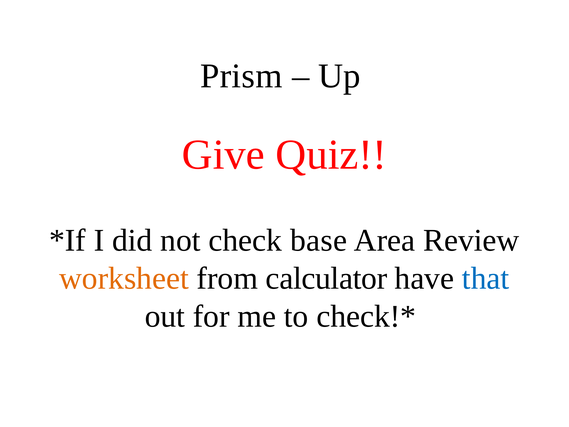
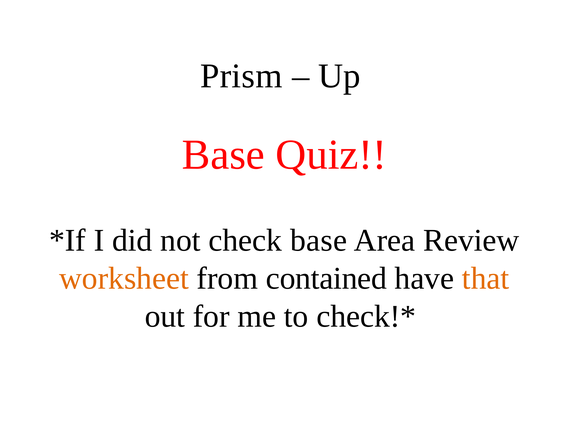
Give at (223, 155): Give -> Base
calculator: calculator -> contained
that colour: blue -> orange
